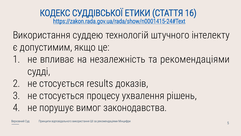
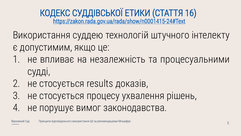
та рекомендаціями: рекомендаціями -> процесуальними
